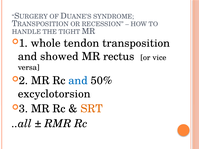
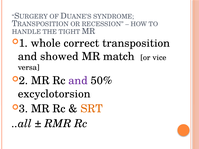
tendon: tendon -> correct
rectus: rectus -> match
and at (78, 81) colour: blue -> purple
